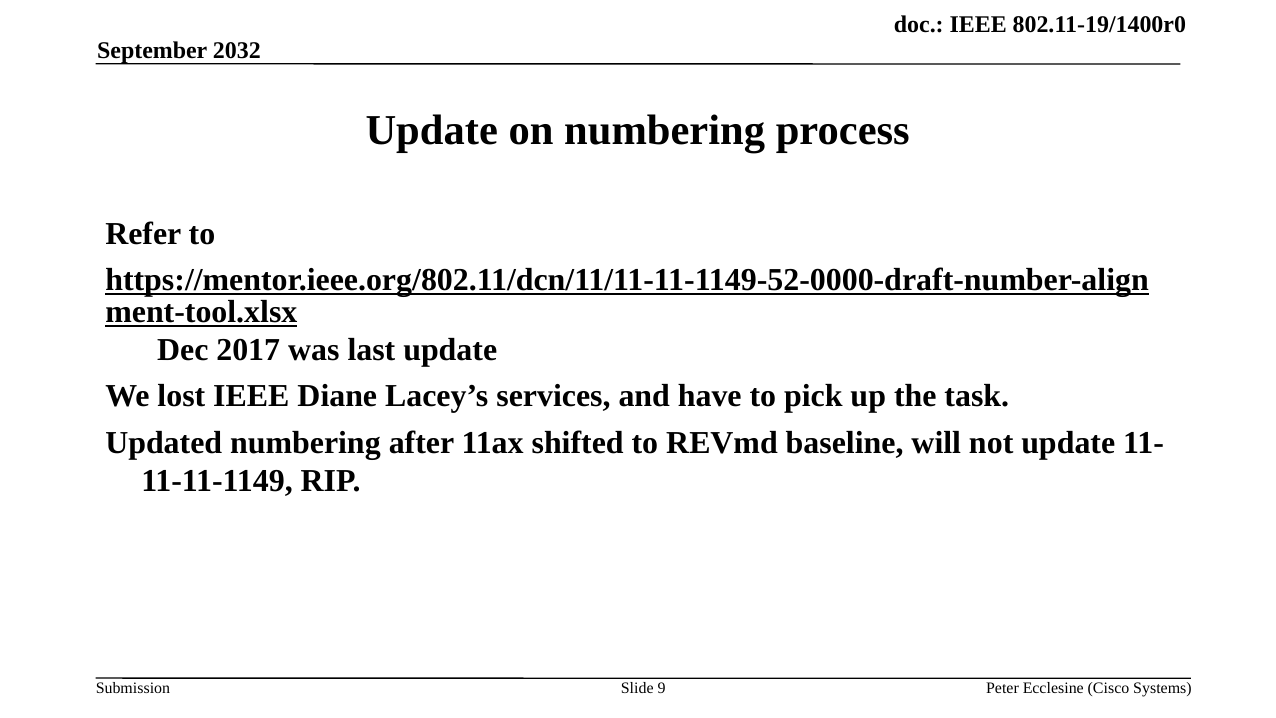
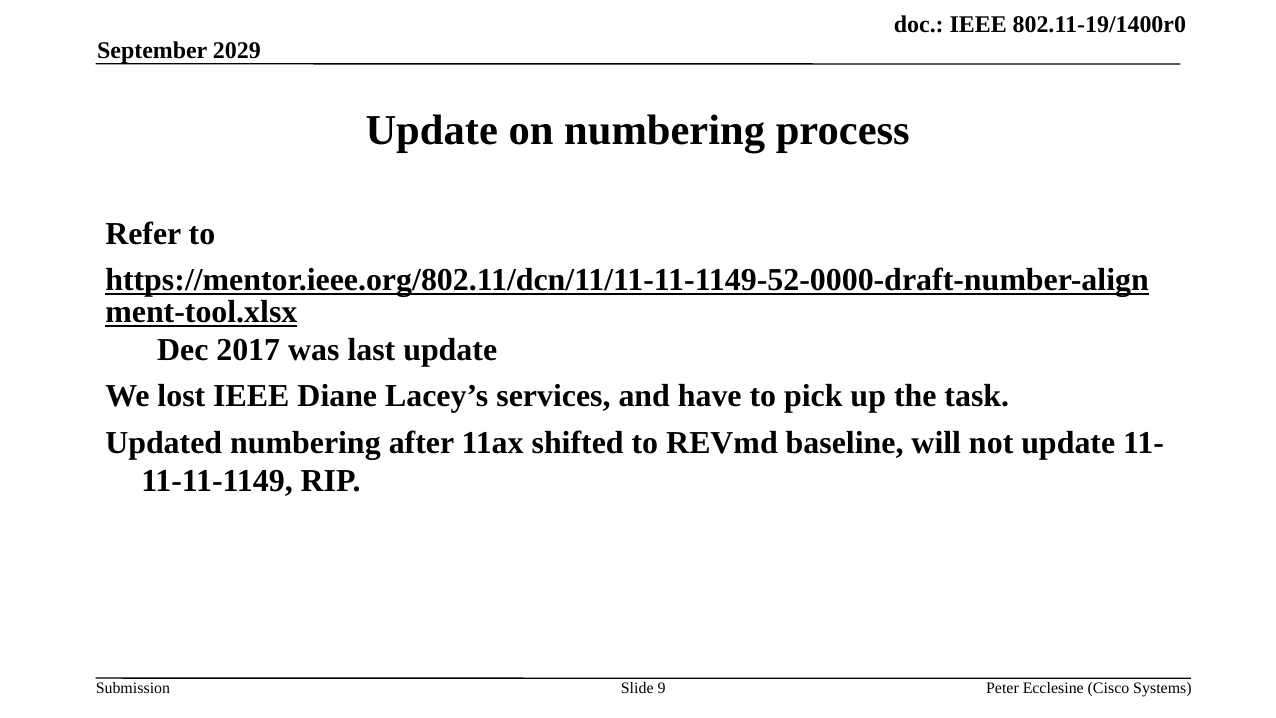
2032: 2032 -> 2029
